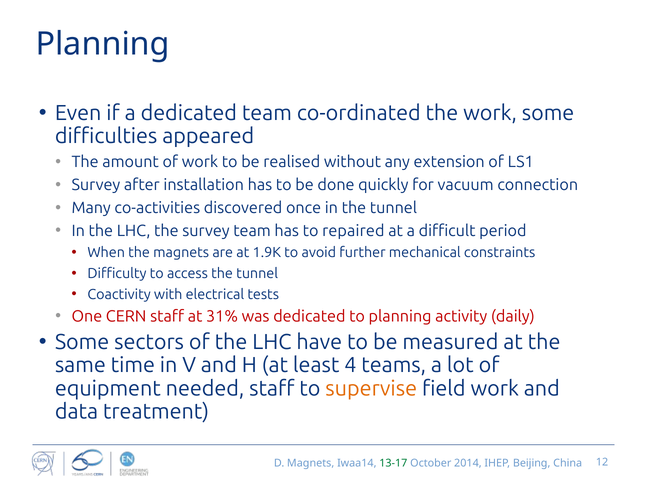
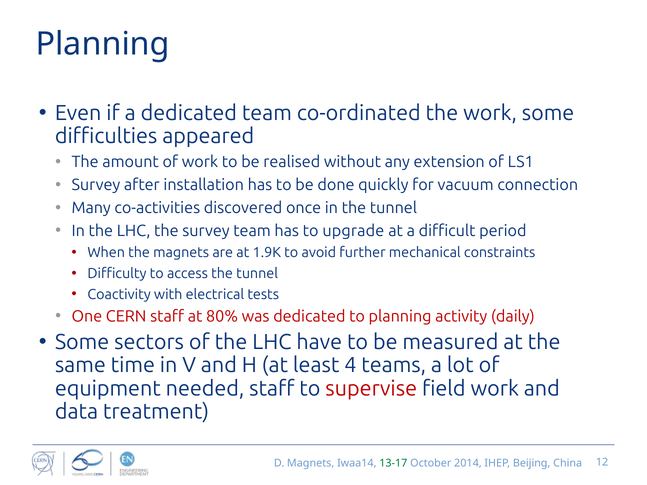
repaired: repaired -> upgrade
31%: 31% -> 80%
supervise colour: orange -> red
